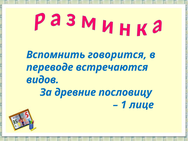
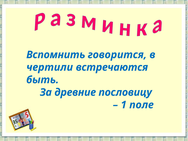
переводе: переводе -> чертили
видов: видов -> быть
лице: лице -> поле
